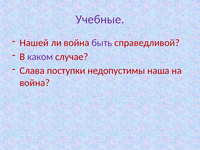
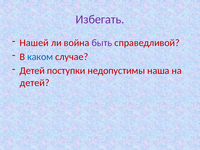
Учебные: Учебные -> Избегать
каком colour: purple -> blue
Слава at (32, 71): Слава -> Детей
война at (35, 83): война -> детей
